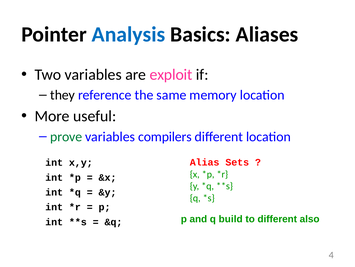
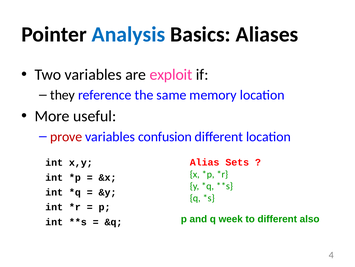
prove colour: green -> red
compilers: compilers -> confusion
build: build -> week
